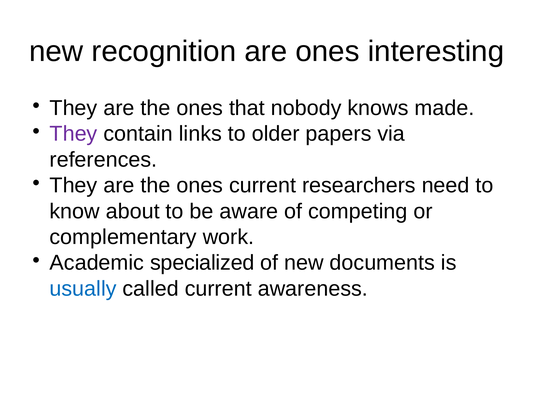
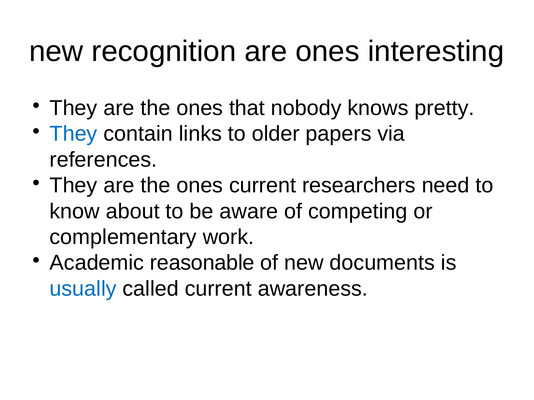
made: made -> pretty
They at (74, 134) colour: purple -> blue
specialized: specialized -> reasonable
